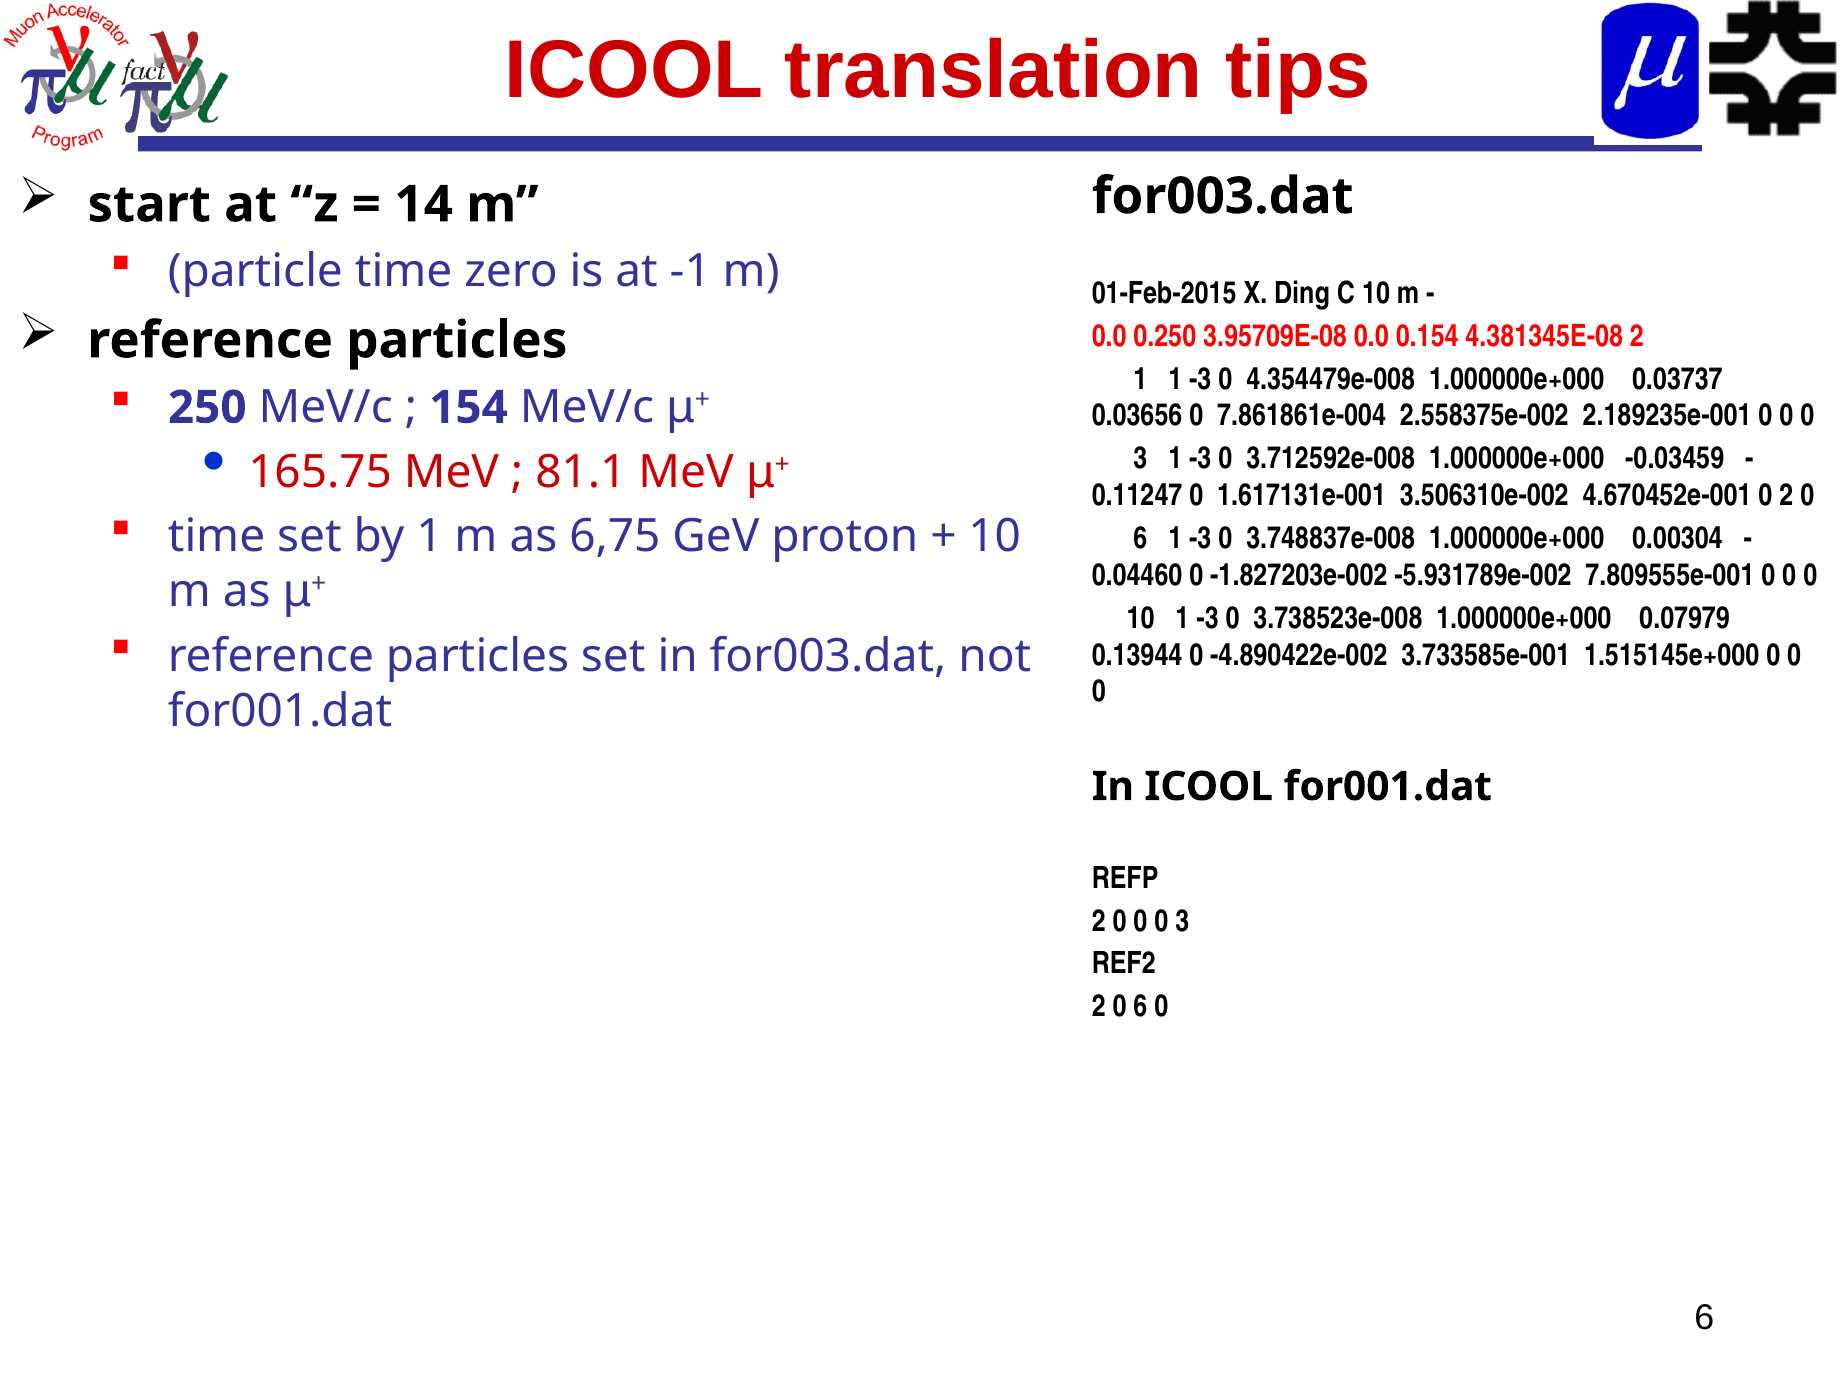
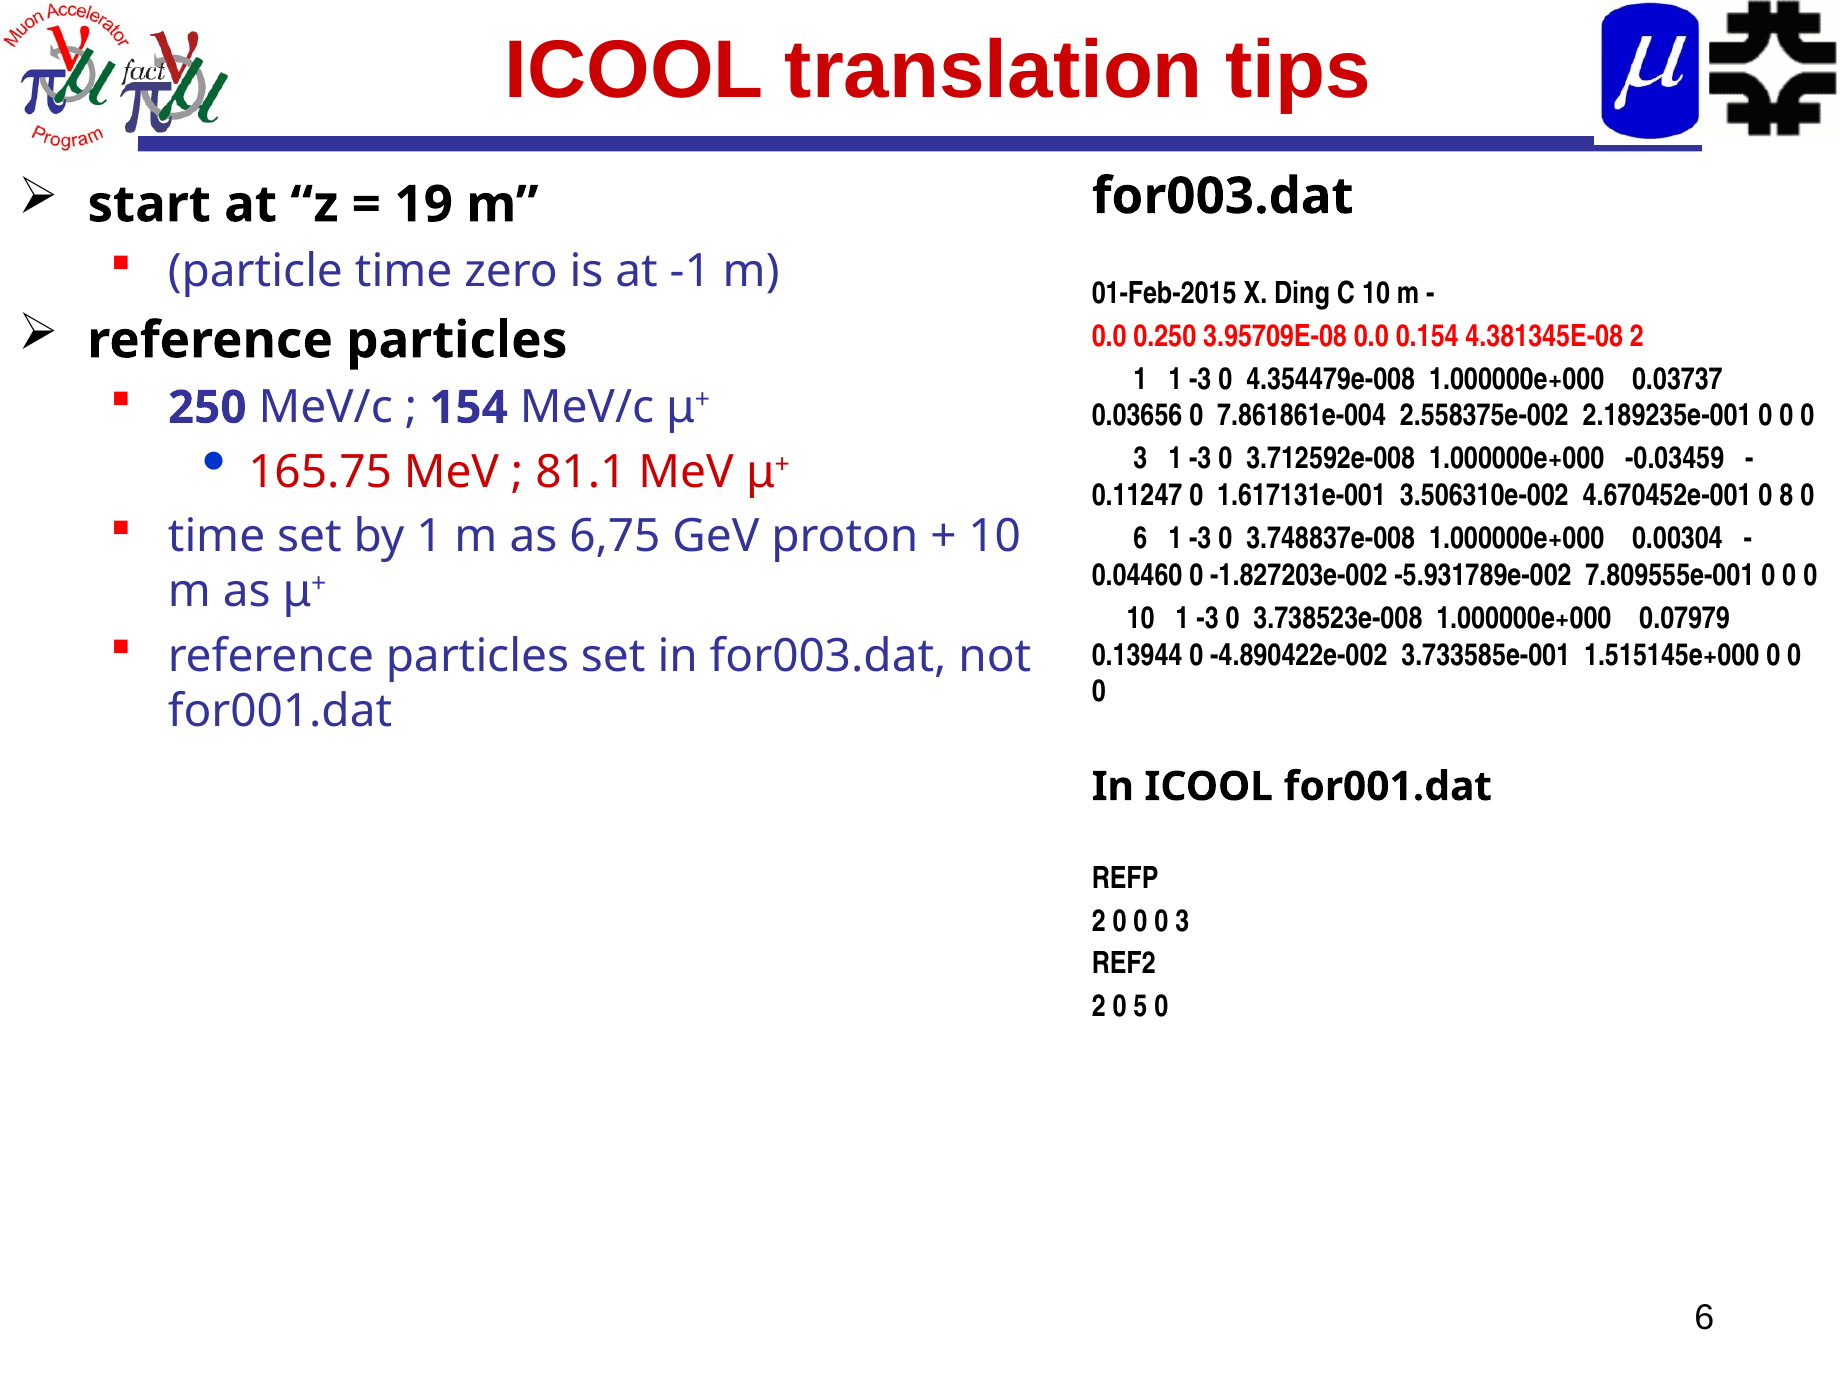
14: 14 -> 19
0 2: 2 -> 8
6 at (1140, 1007): 6 -> 5
